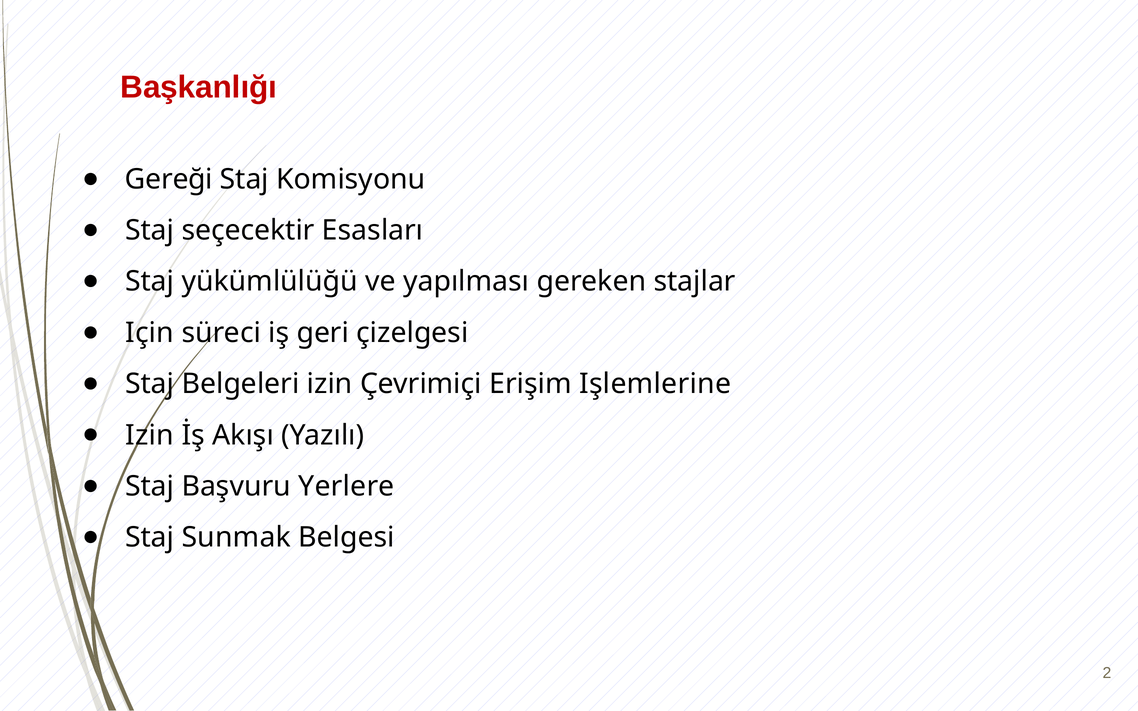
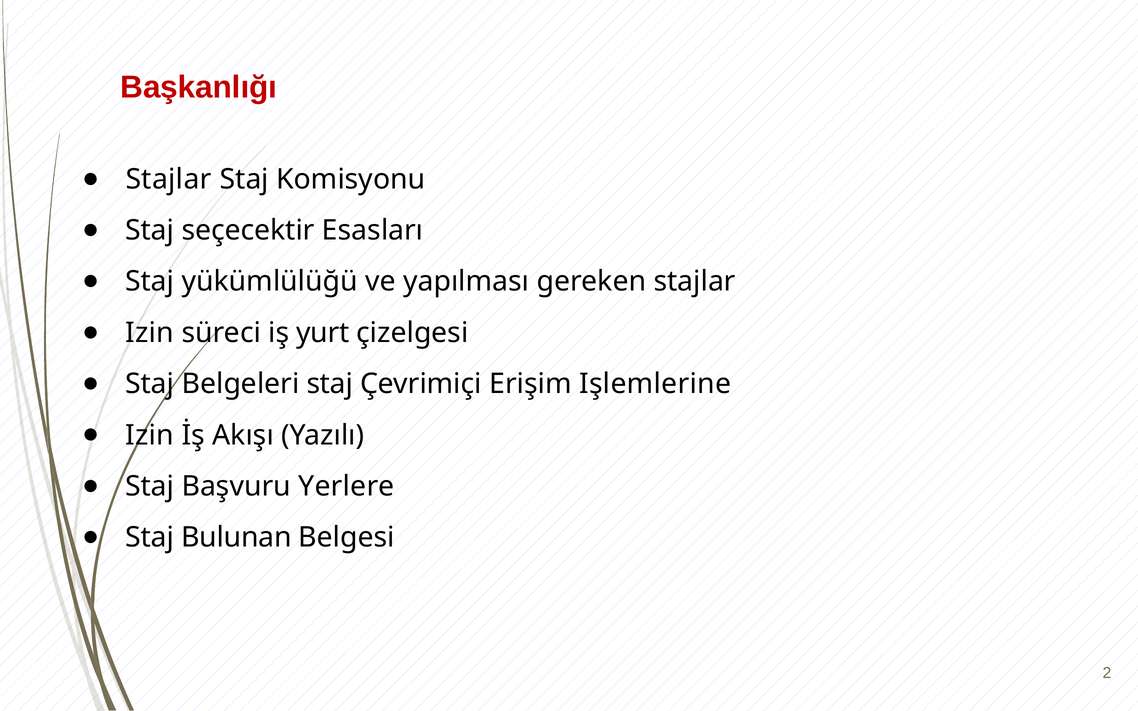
Gereği at (169, 179): Gereği -> Stajlar
Için at (150, 333): Için -> Izin
geri: geri -> yurt
Belgeleri izin: izin -> staj
Sunmak: Sunmak -> Bulunan
